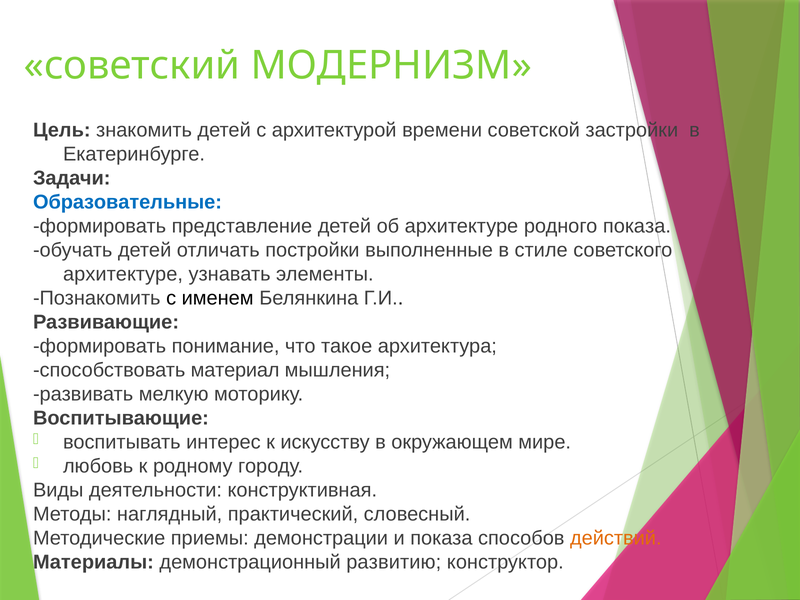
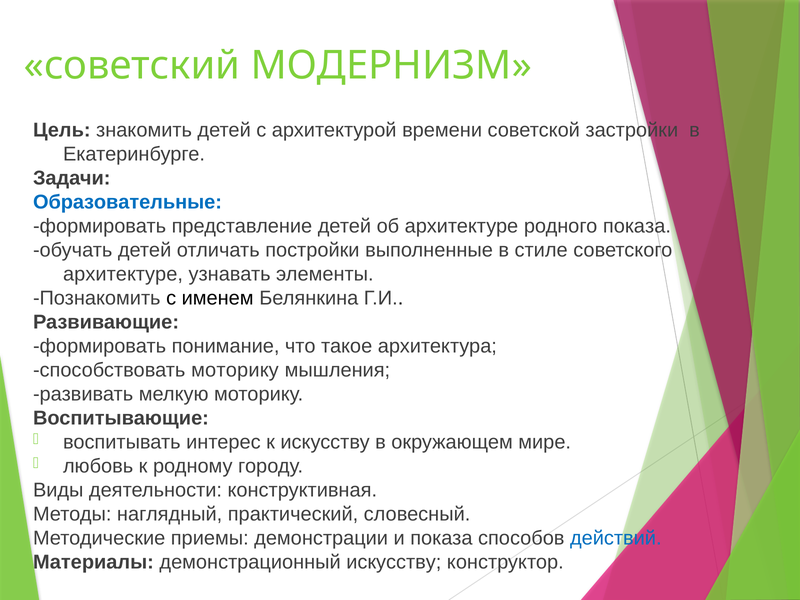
способствовать материал: материал -> моторику
действий colour: orange -> blue
демонстрационный развитию: развитию -> искусству
